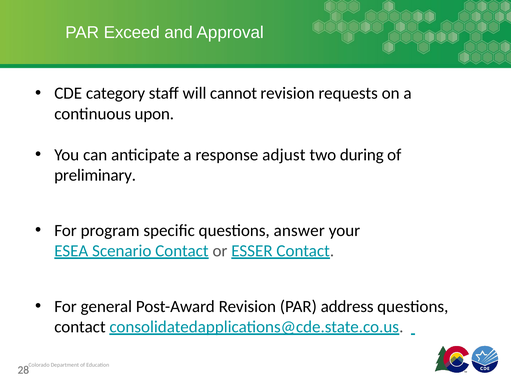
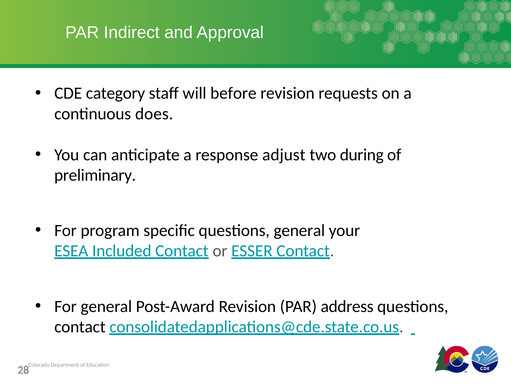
Exceed: Exceed -> Indirect
cannot: cannot -> before
upon: upon -> does
questions answer: answer -> general
Scenario: Scenario -> Included
